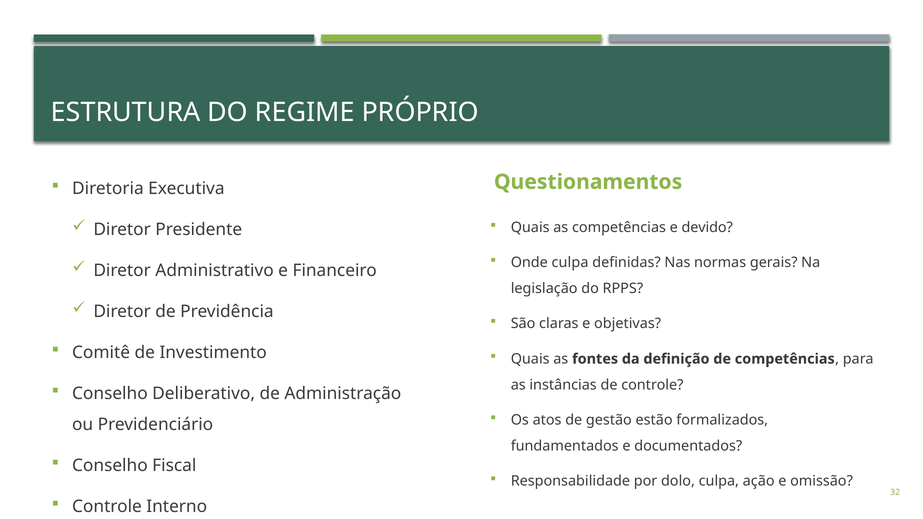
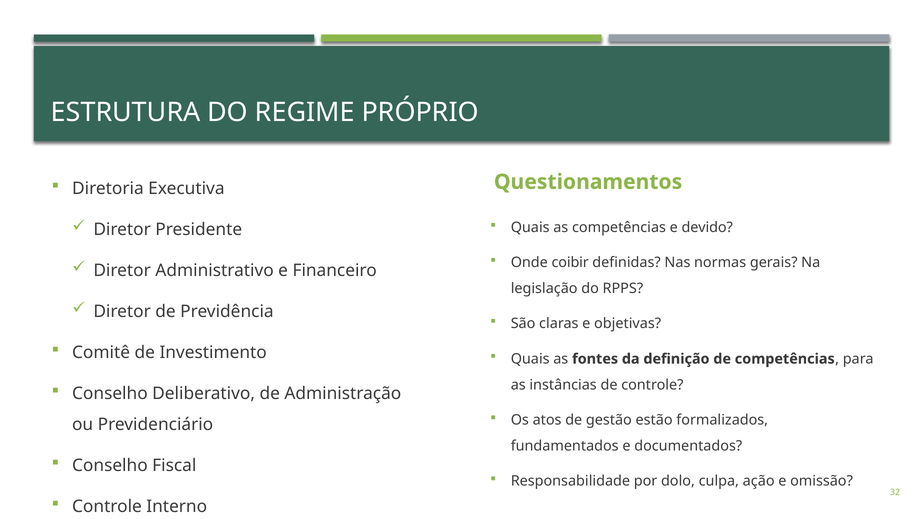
Onde culpa: culpa -> coibir
